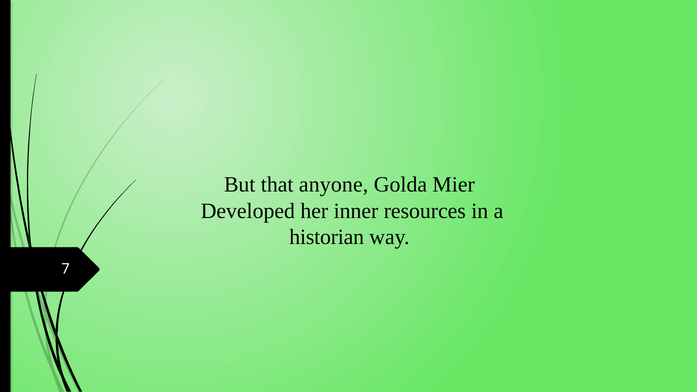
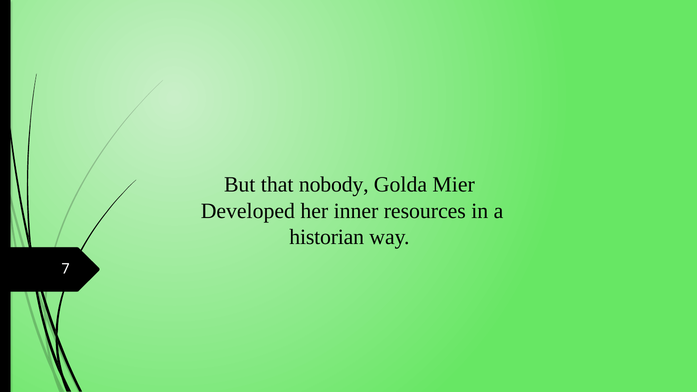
anyone: anyone -> nobody
